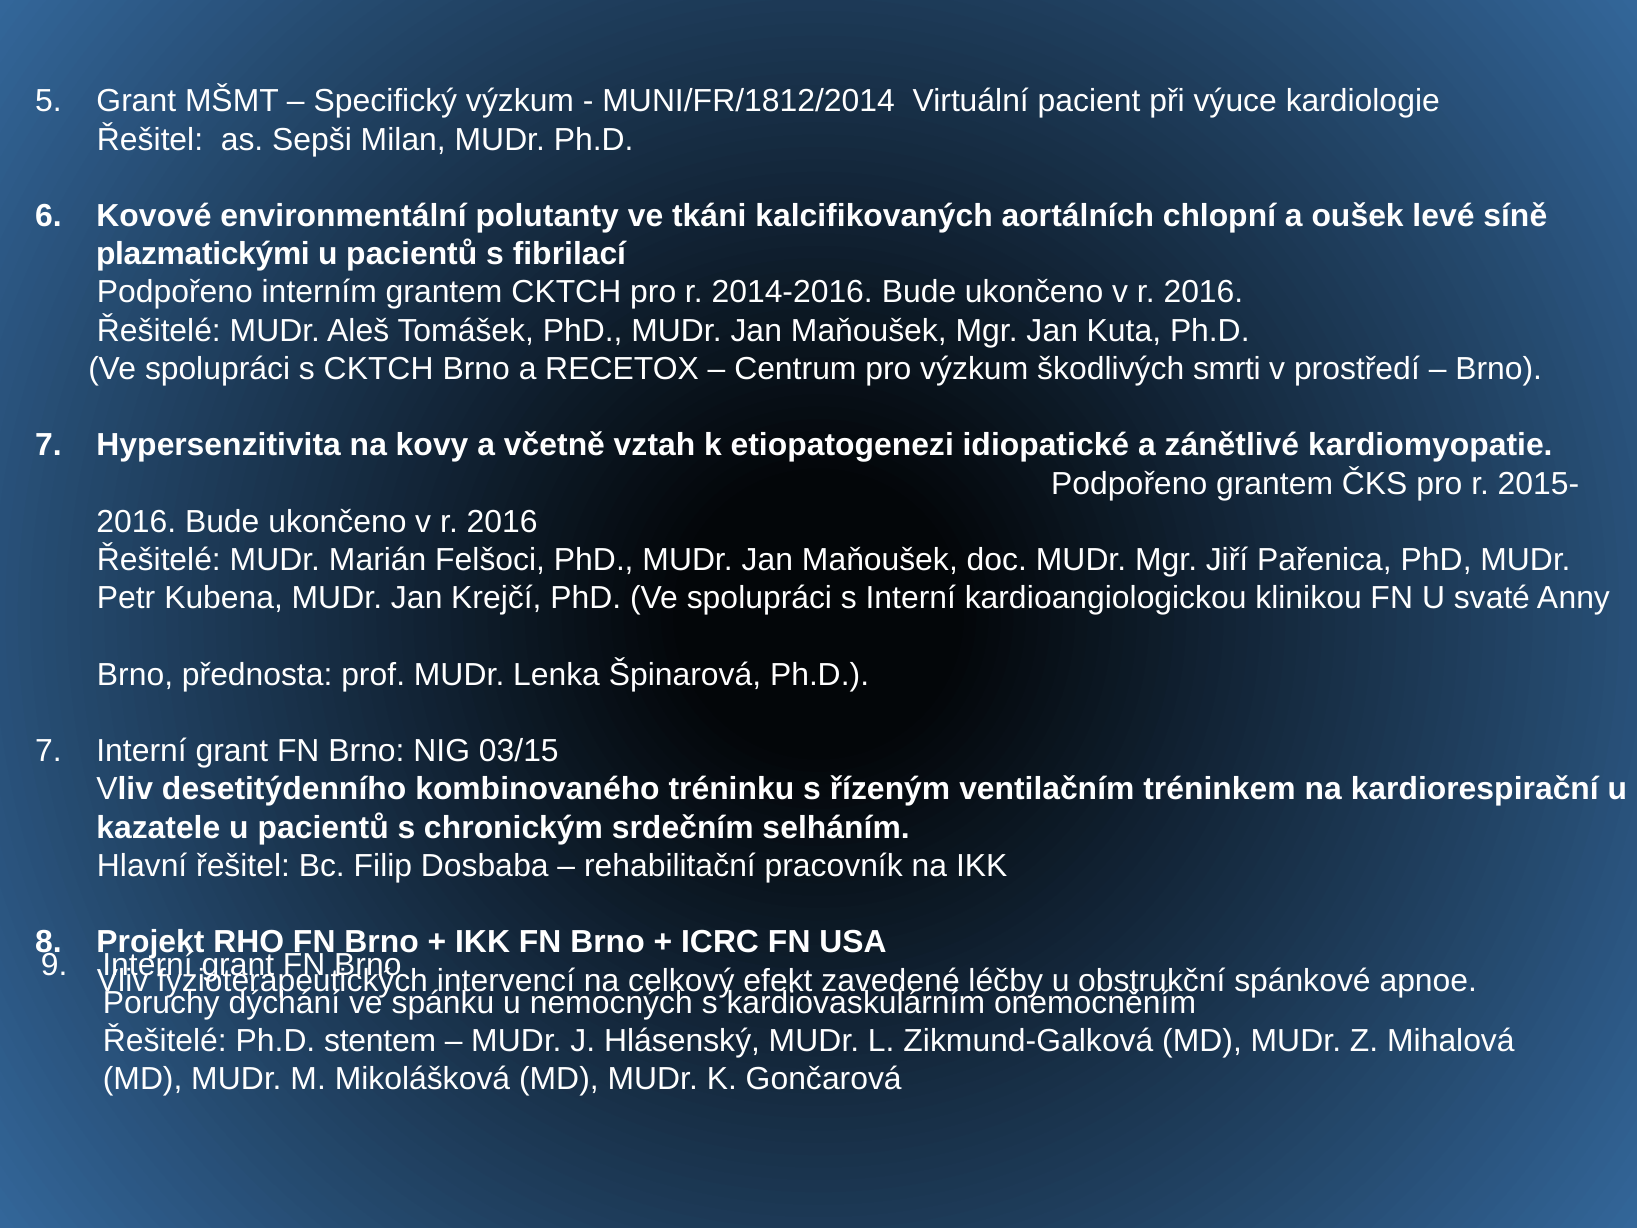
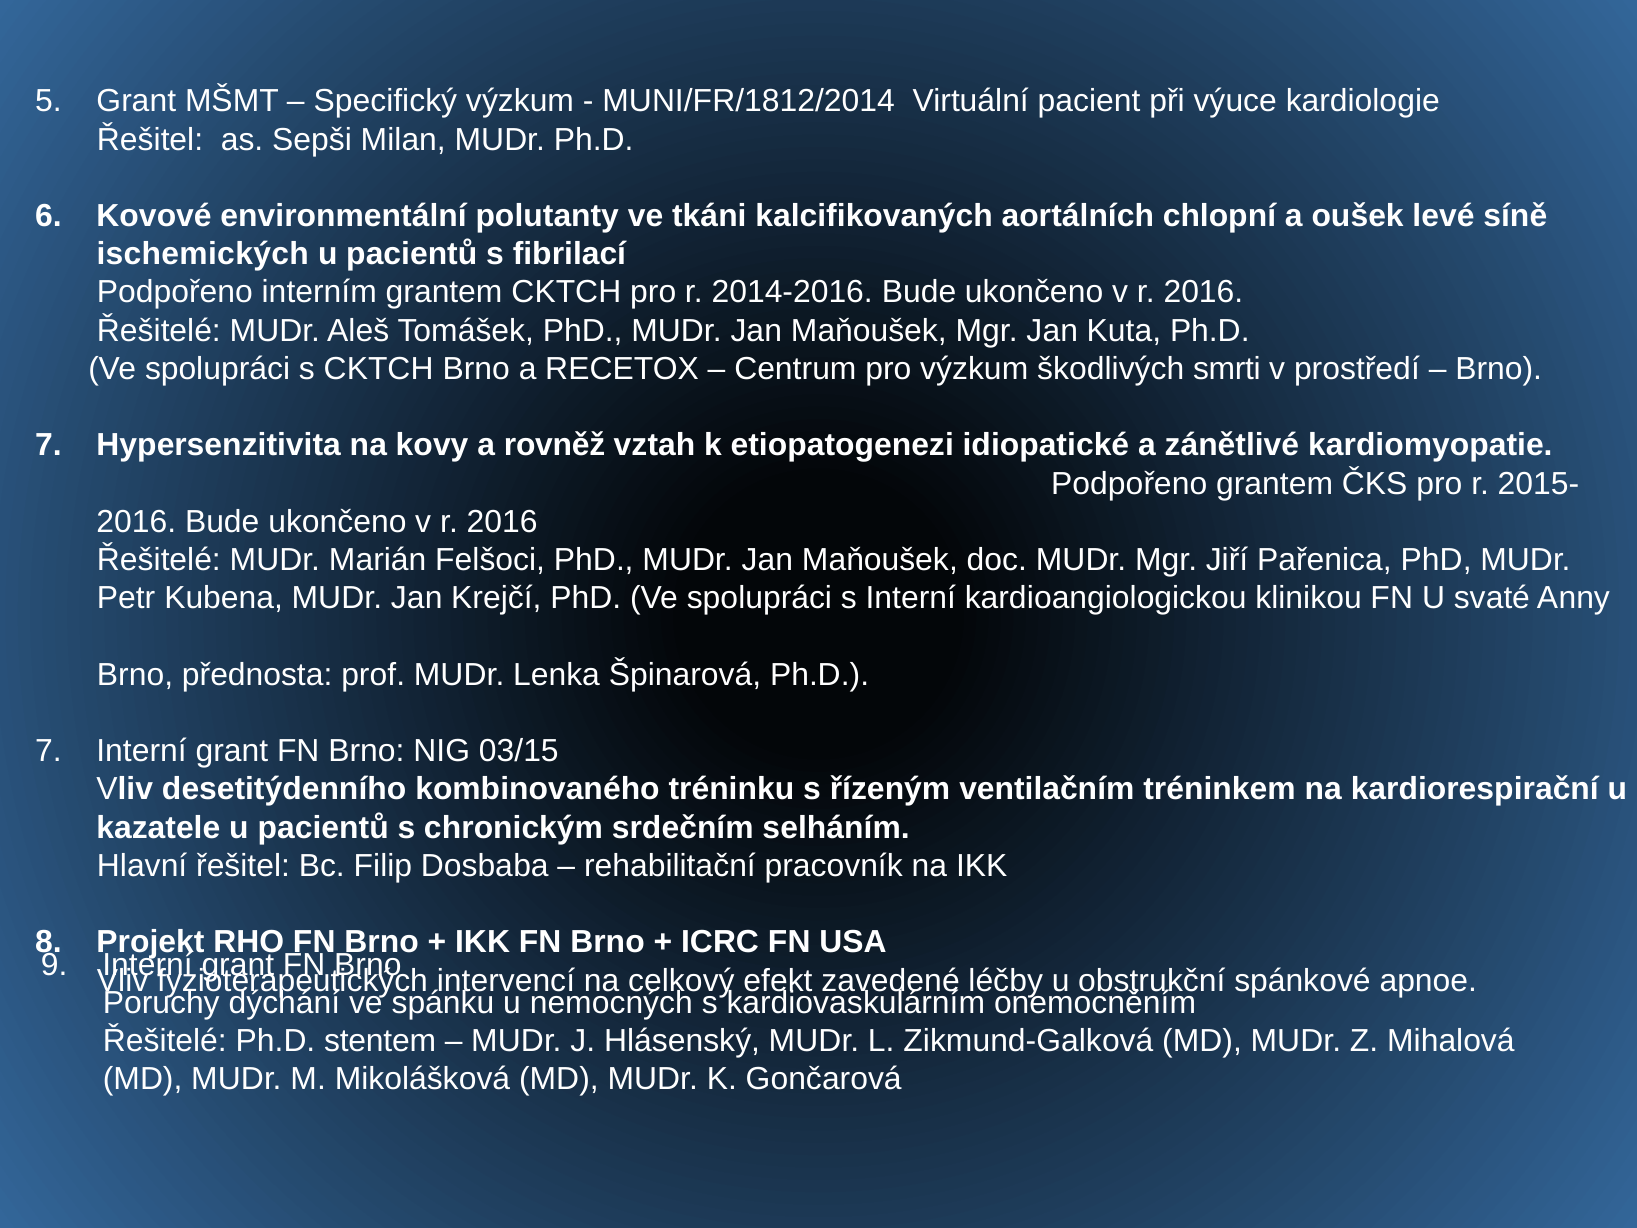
plazmatickými: plazmatickými -> ischemických
včetně: včetně -> rovněž
